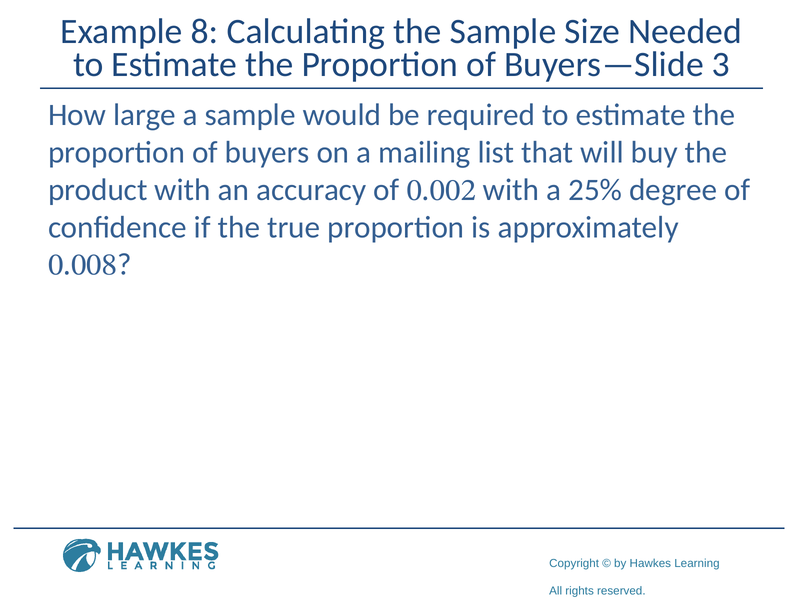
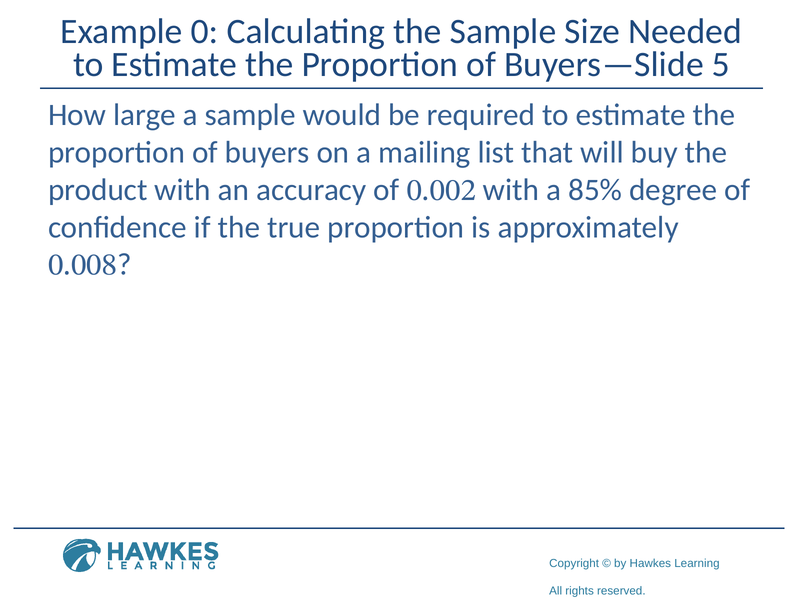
8: 8 -> 0
3: 3 -> 5
25%: 25% -> 85%
